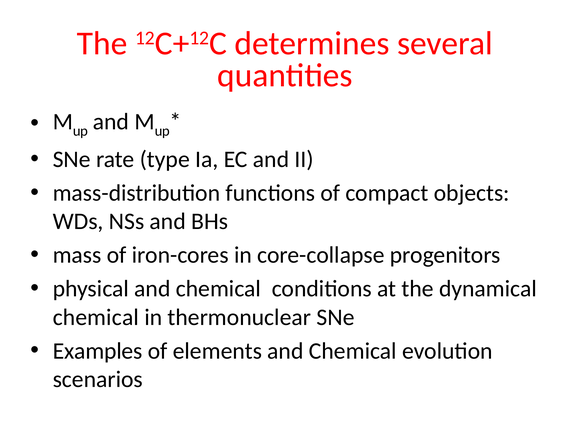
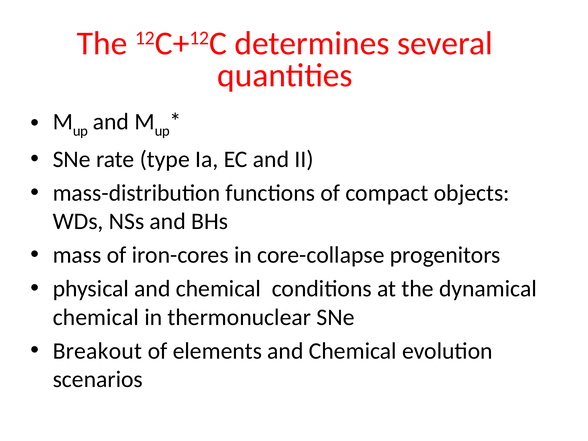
Examples: Examples -> Breakout
